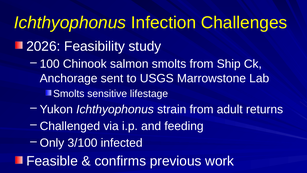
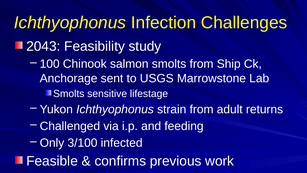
2026: 2026 -> 2043
